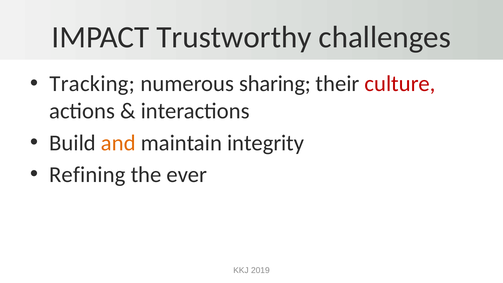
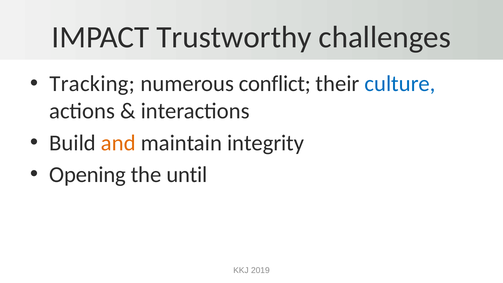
sharing: sharing -> conflict
culture colour: red -> blue
Refining: Refining -> Opening
ever: ever -> until
